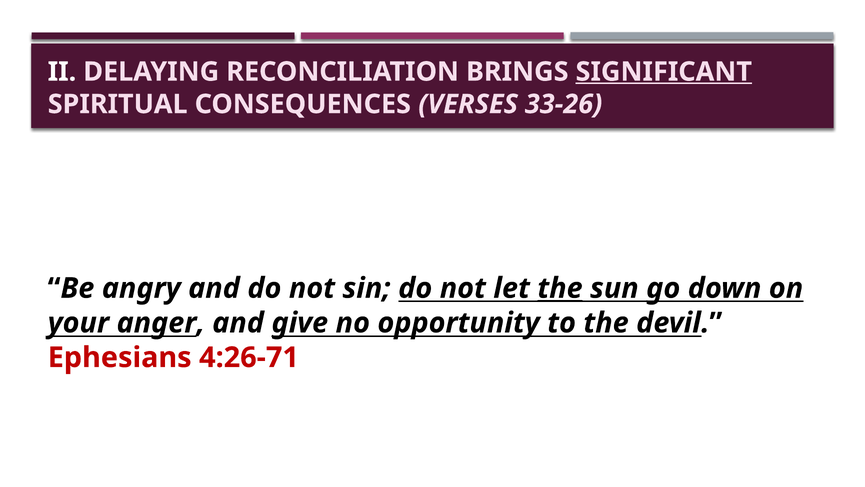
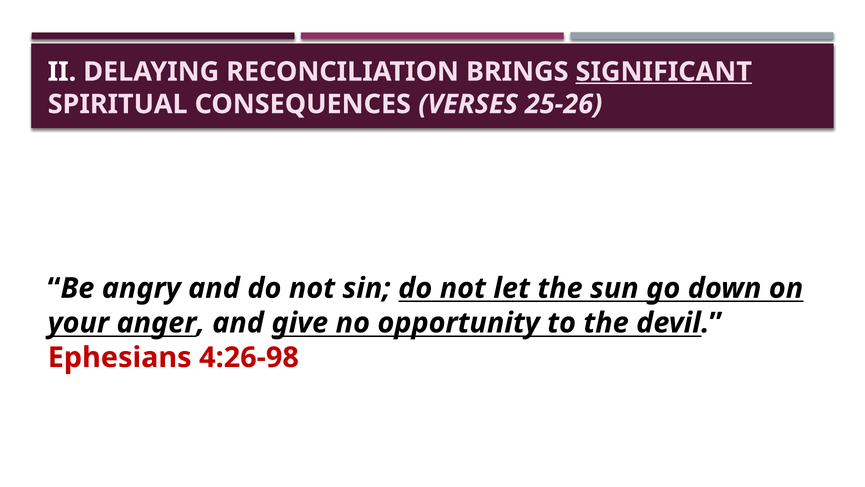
33-26: 33-26 -> 25-26
the at (560, 288) underline: present -> none
4:26-71: 4:26-71 -> 4:26-98
